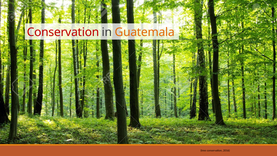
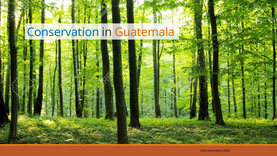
Conservation at (63, 32) colour: red -> blue
